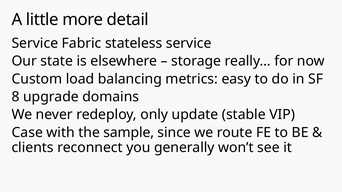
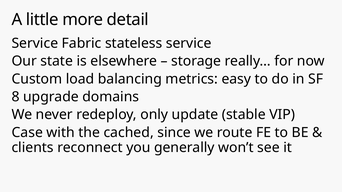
sample: sample -> cached
